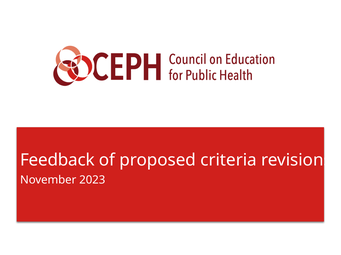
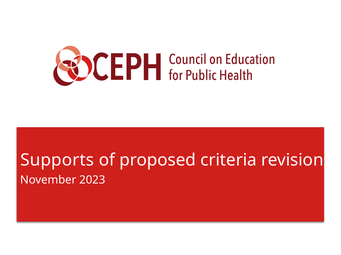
Feedback: Feedback -> Supports
